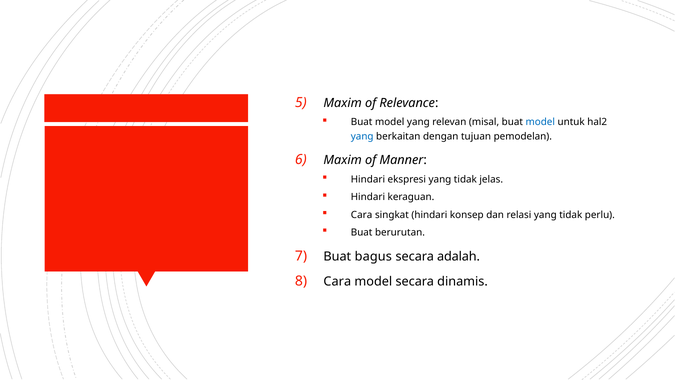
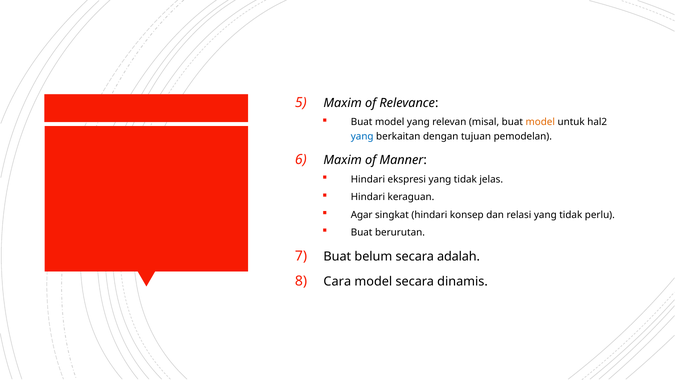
model at (540, 122) colour: blue -> orange
Cara at (362, 215): Cara -> Agar
bagus: bagus -> belum
